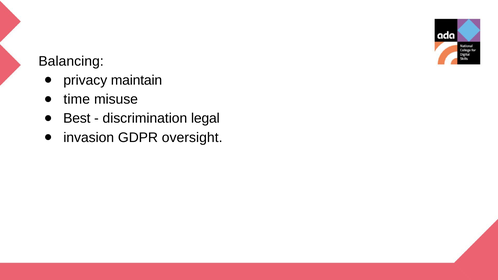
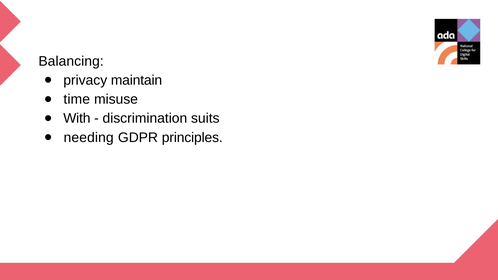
Best: Best -> With
legal: legal -> suits
invasion: invasion -> needing
oversight: oversight -> principles
